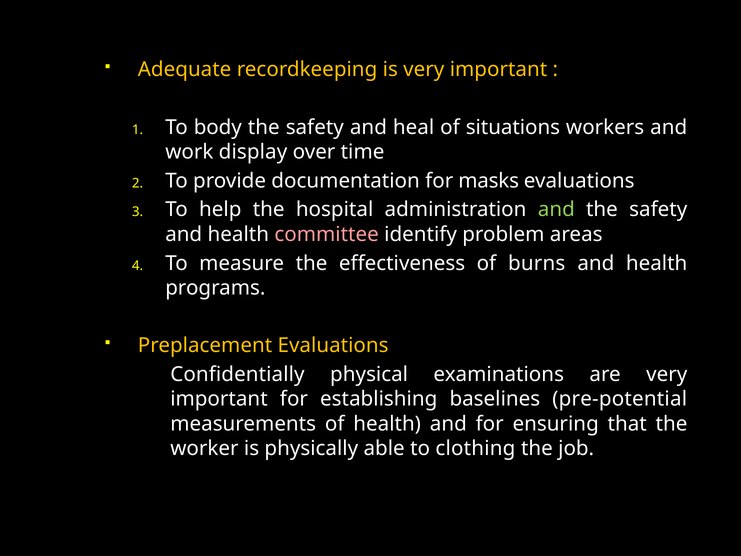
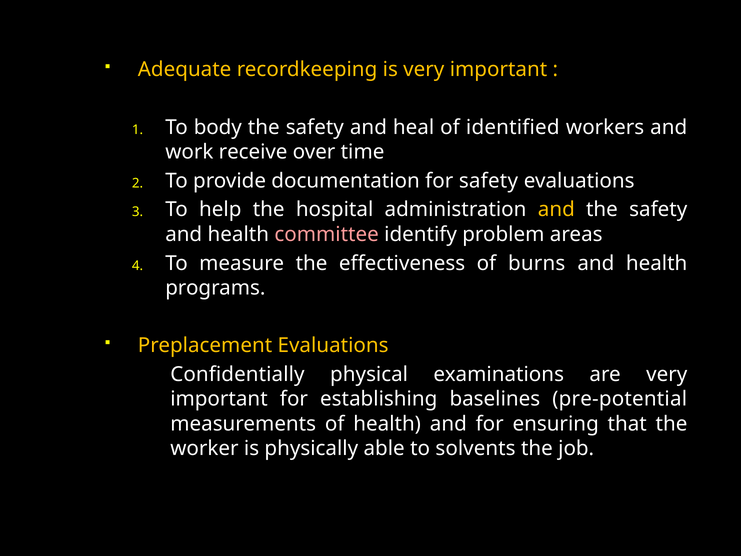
situations: situations -> identified
display: display -> receive
for masks: masks -> safety
and at (556, 210) colour: light green -> yellow
clothing: clothing -> solvents
